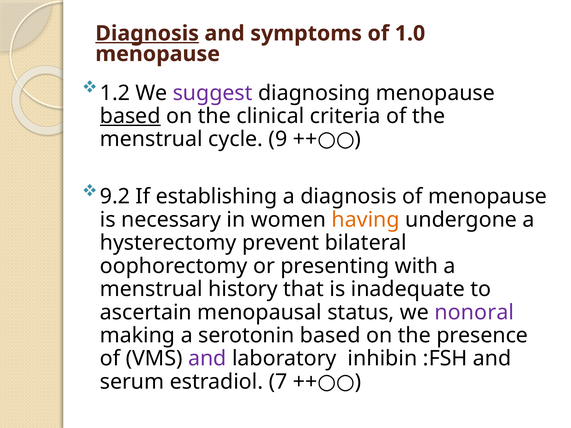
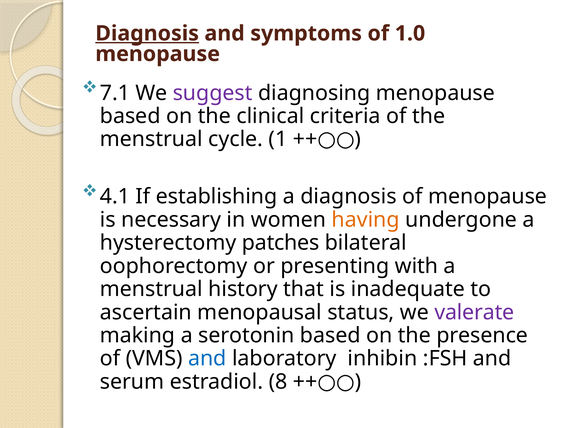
1.2: 1.2 -> 7.1
based at (130, 116) underline: present -> none
9: 9 -> 1
9.2: 9.2 -> 4.1
prevent: prevent -> patches
nonoral: nonoral -> valerate
and at (207, 359) colour: purple -> blue
7: 7 -> 8
